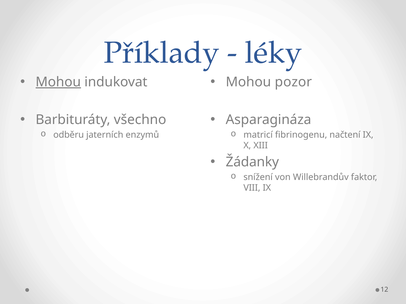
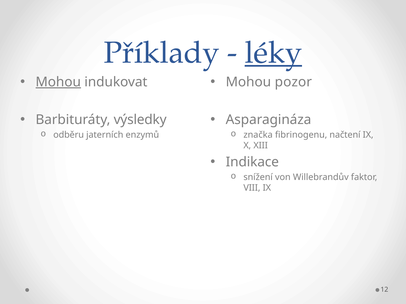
léky underline: none -> present
všechno: všechno -> výsledky
matricí: matricí -> značka
Žádanky: Žádanky -> Indikace
